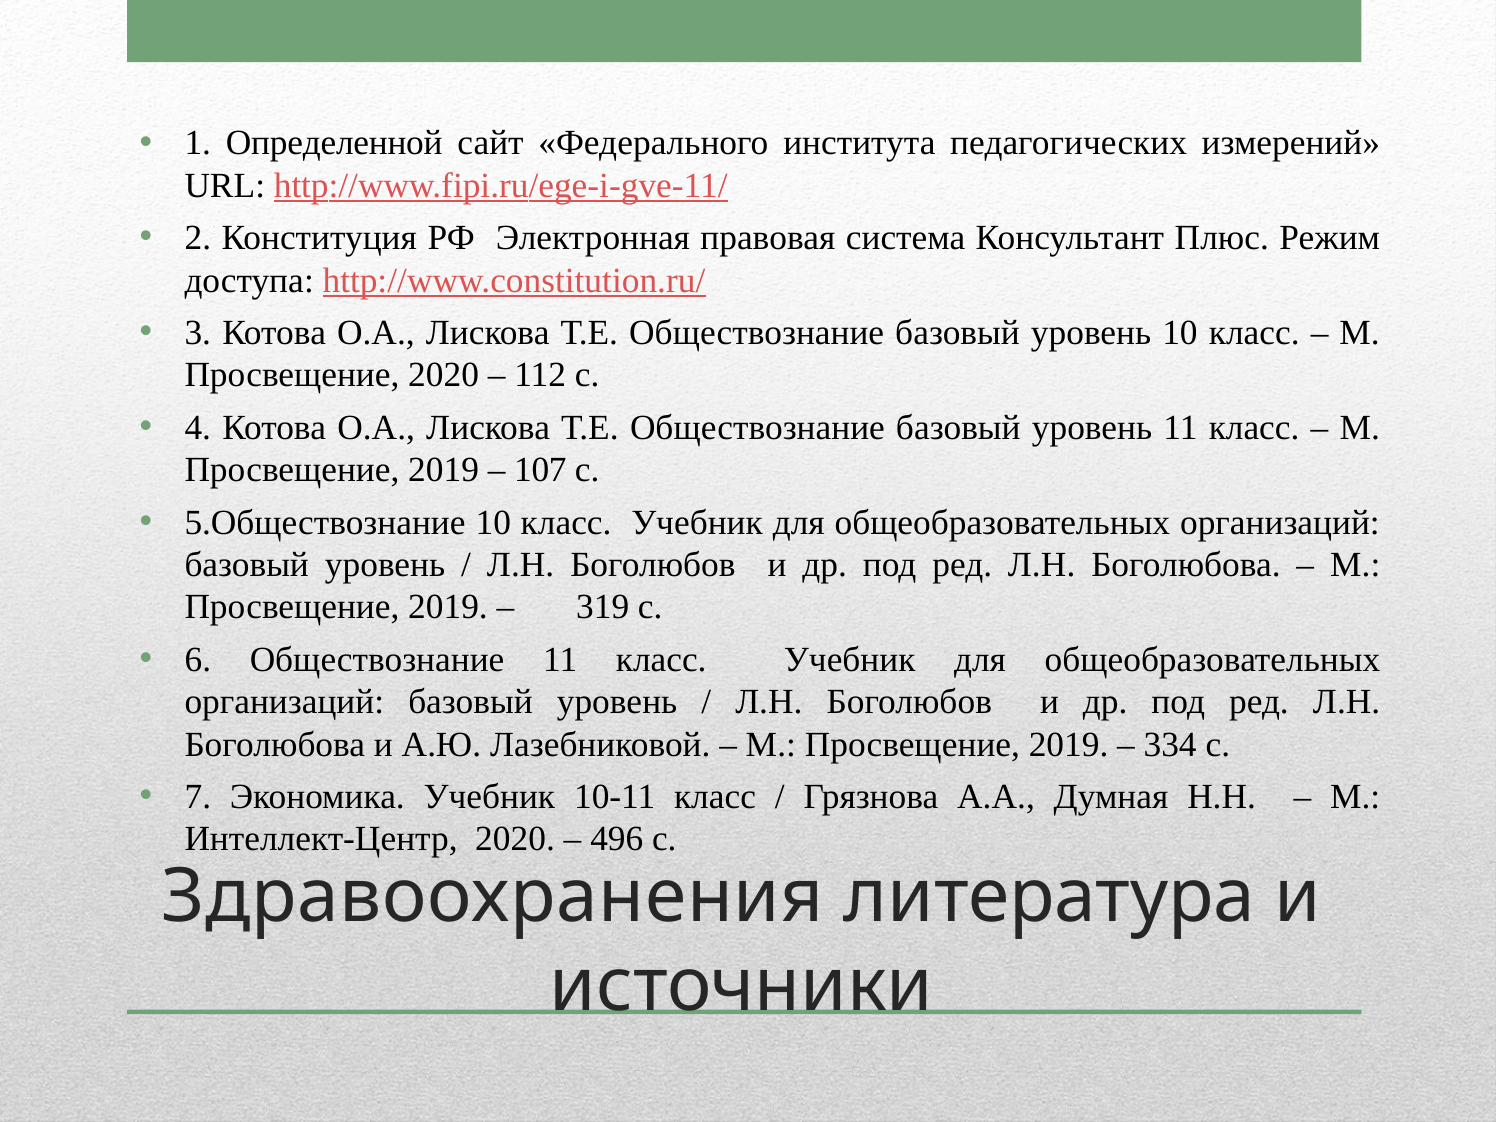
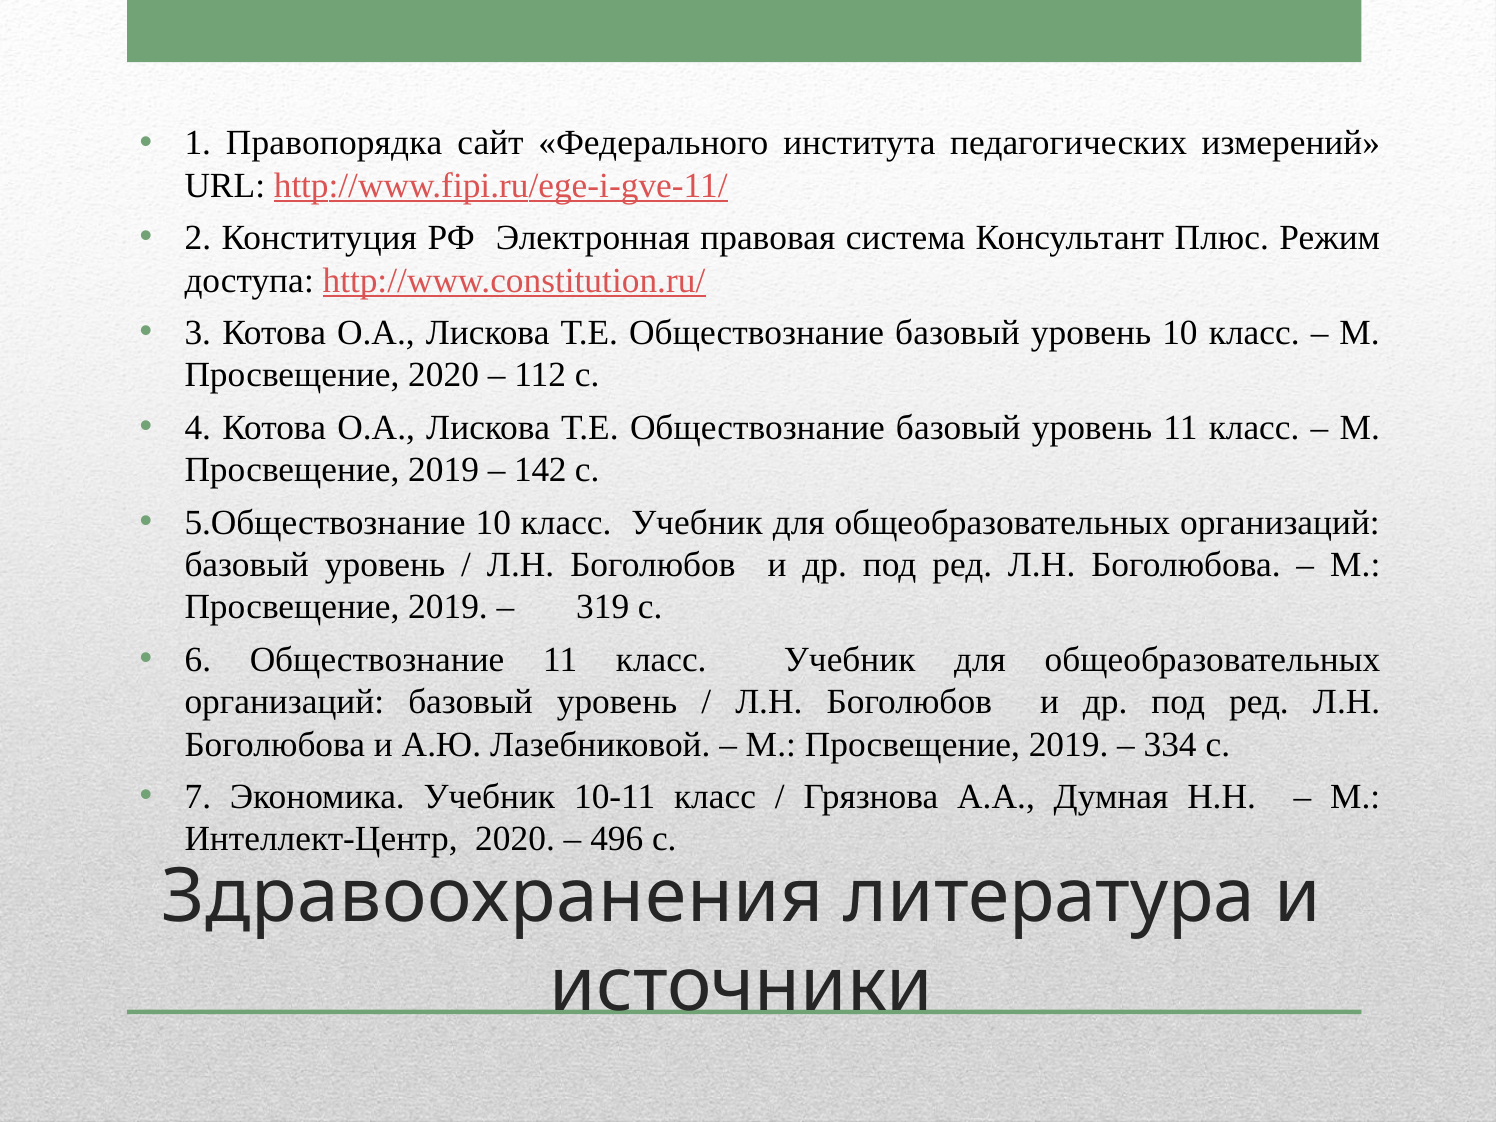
Определенной: Определенной -> Правопорядка
107: 107 -> 142
